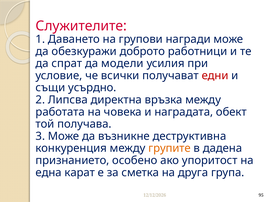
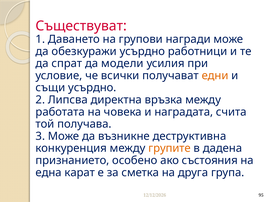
Служителите: Служителите -> Съществуват
обезкуражи доброто: доброто -> усърдно
едни colour: red -> orange
обект: обект -> счита
упоритост: упоритост -> състояния
